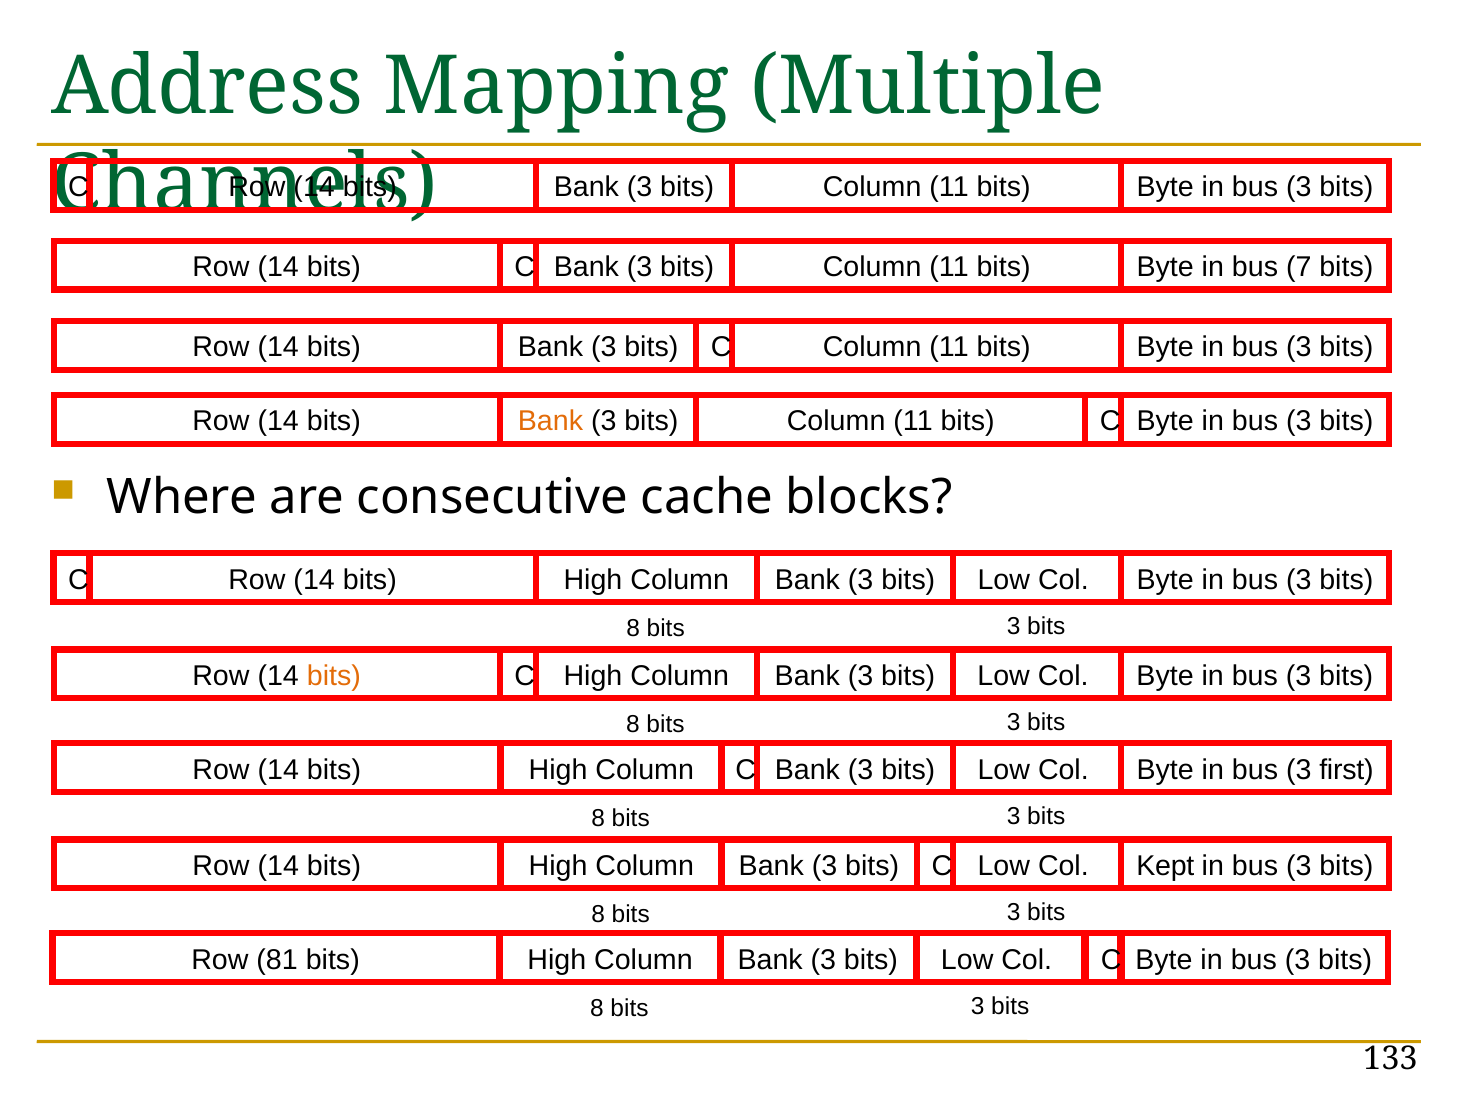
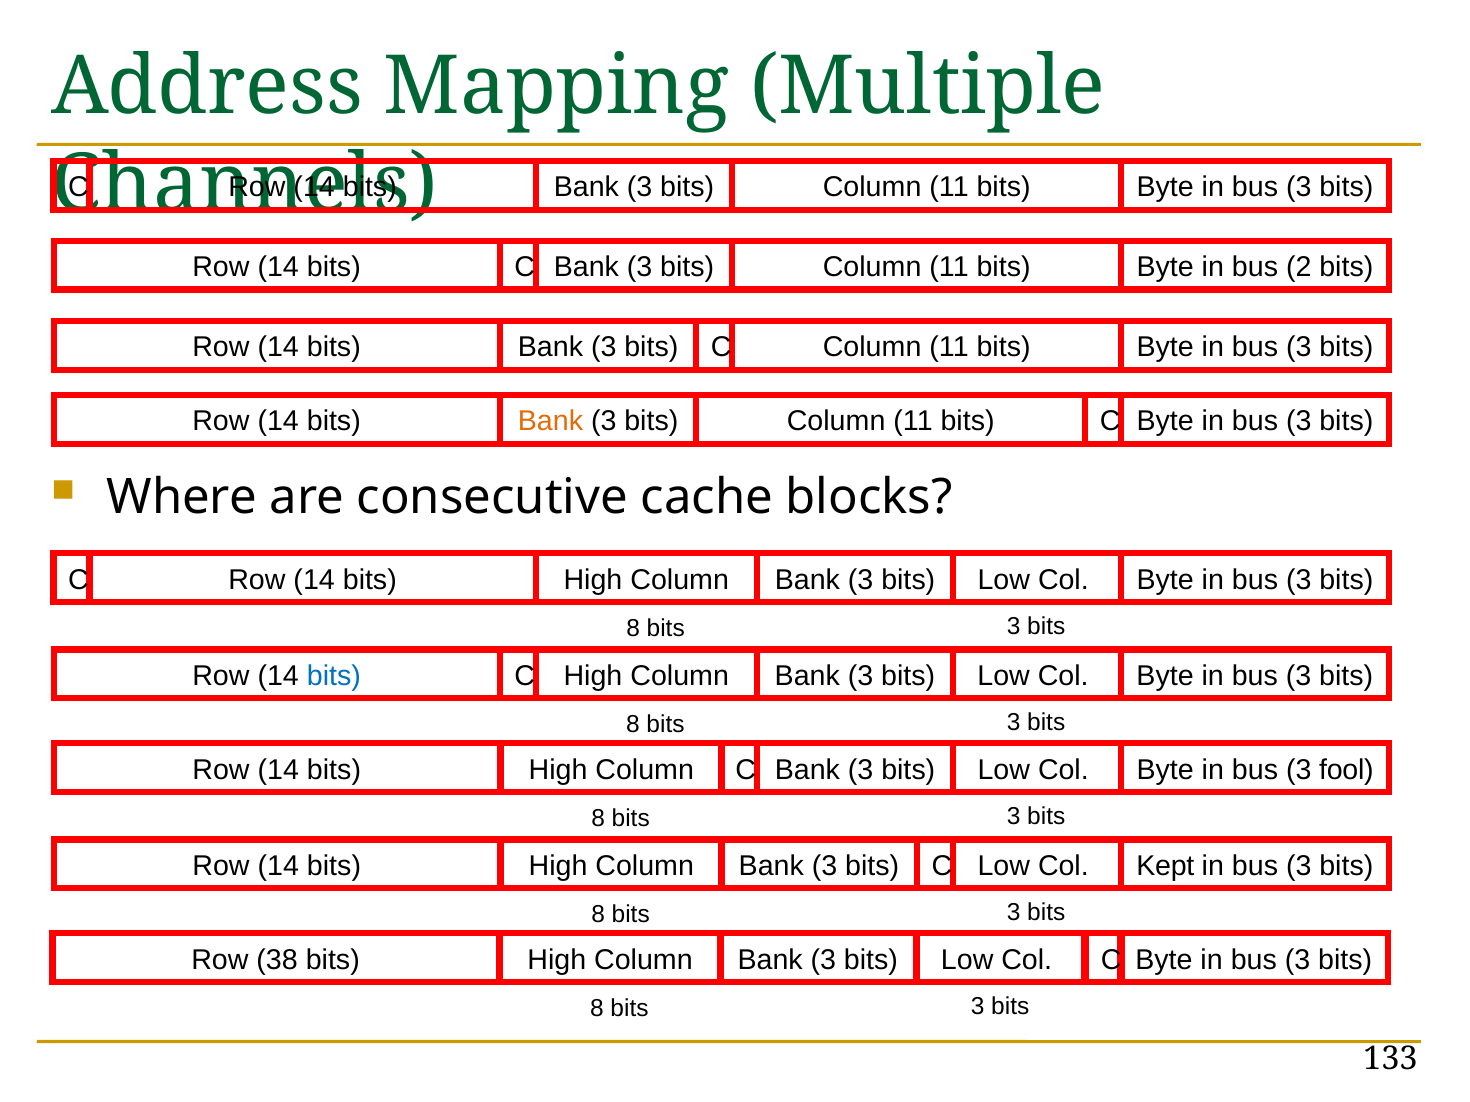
7: 7 -> 2
bits at (334, 676) colour: orange -> blue
first: first -> fool
81: 81 -> 38
